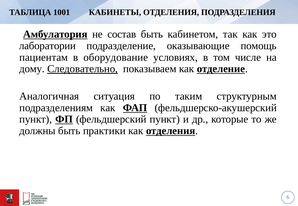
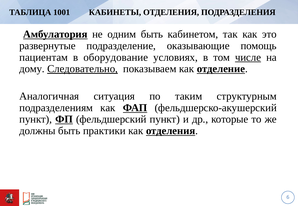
состав: состав -> одним
лаборатории: лаборатории -> развернутые
числе underline: none -> present
